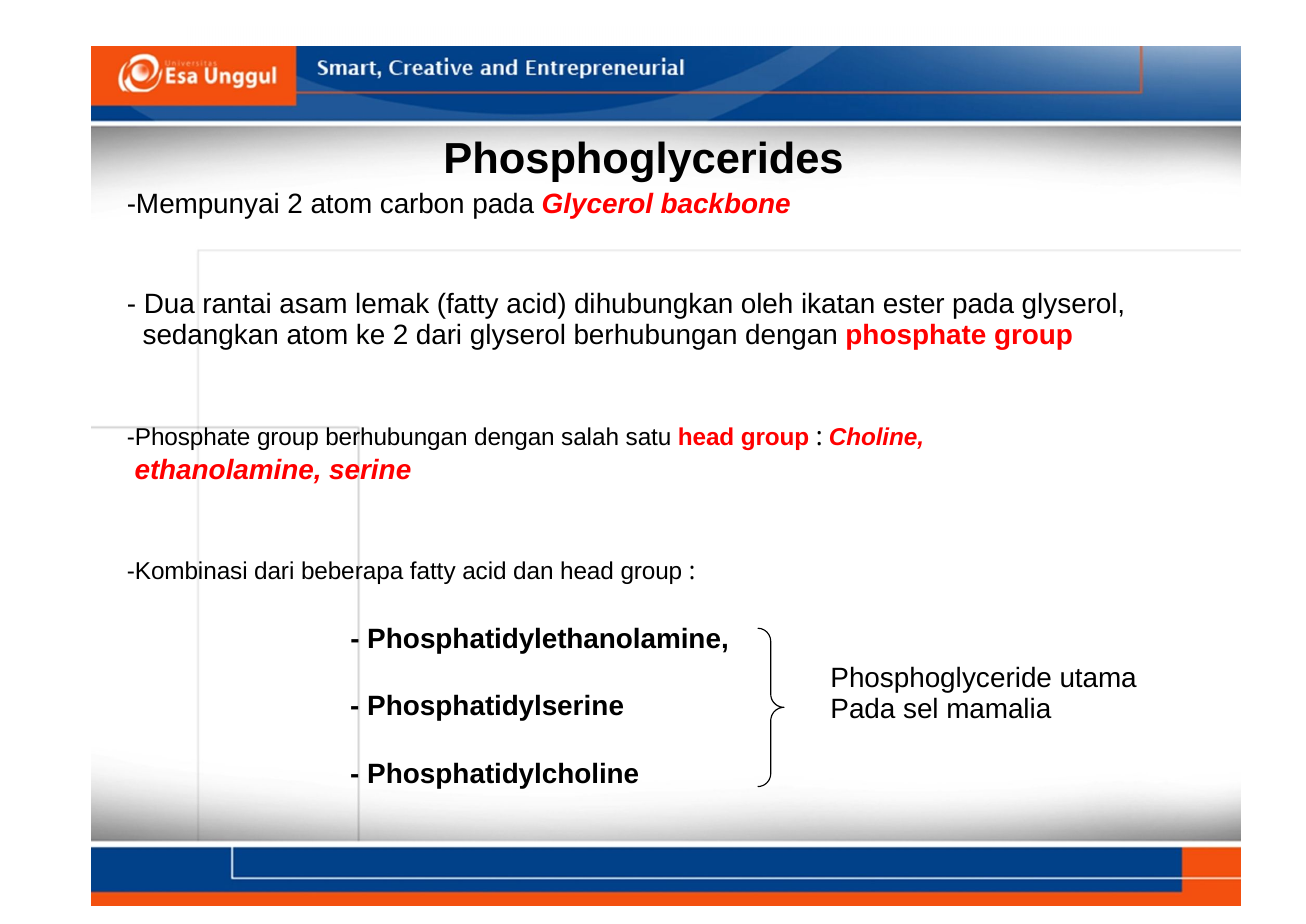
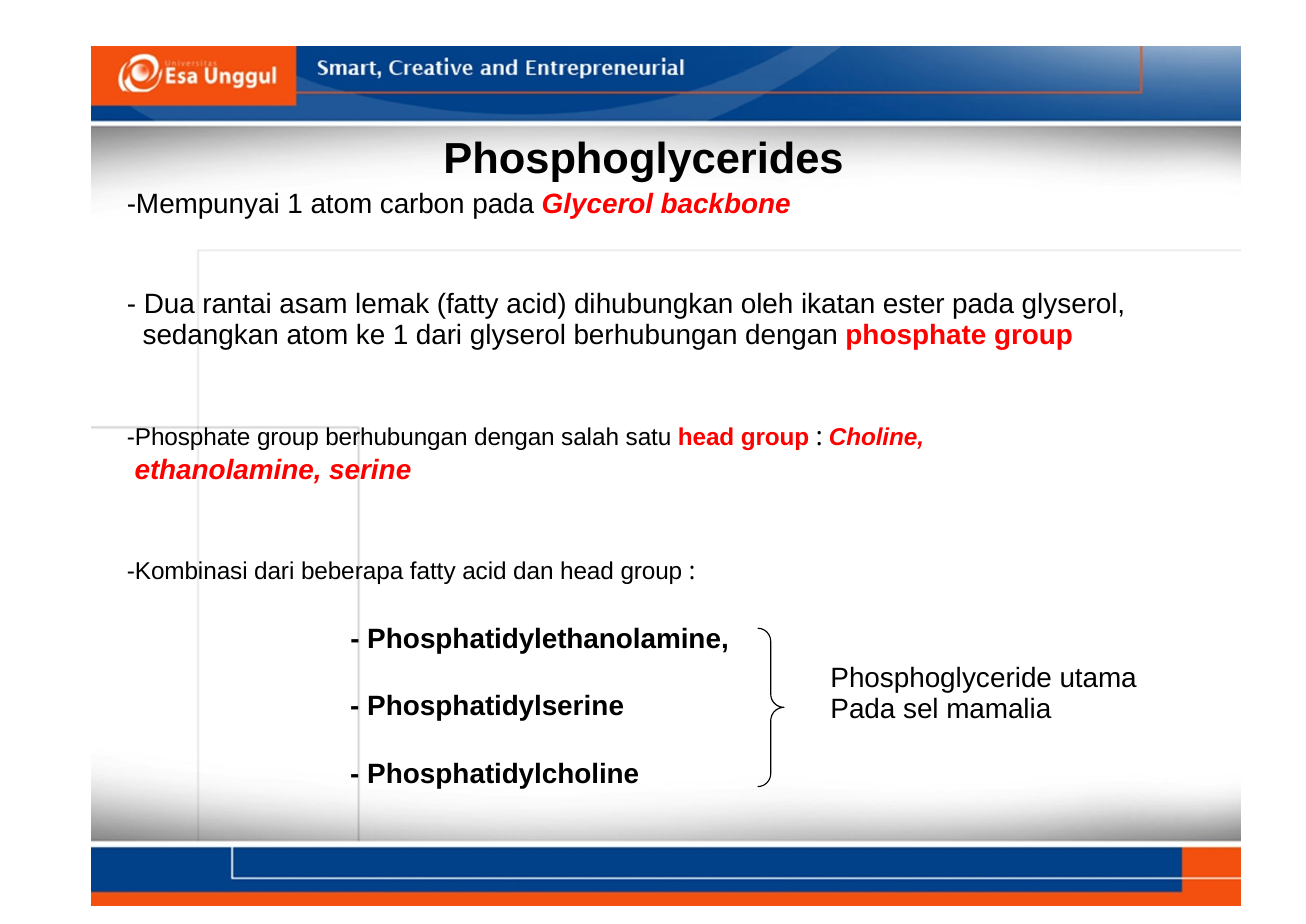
Mempunyai 2: 2 -> 1
ke 2: 2 -> 1
